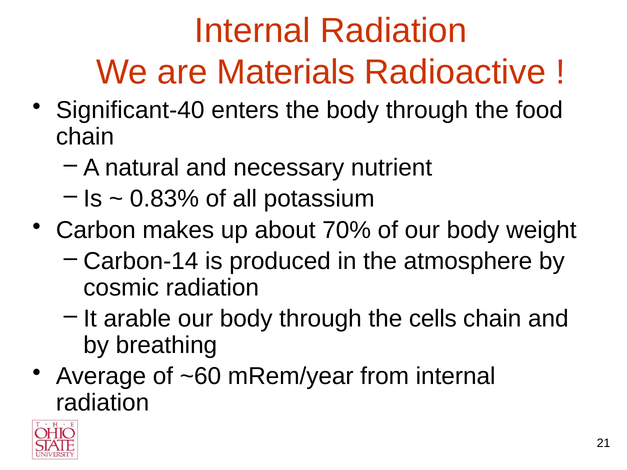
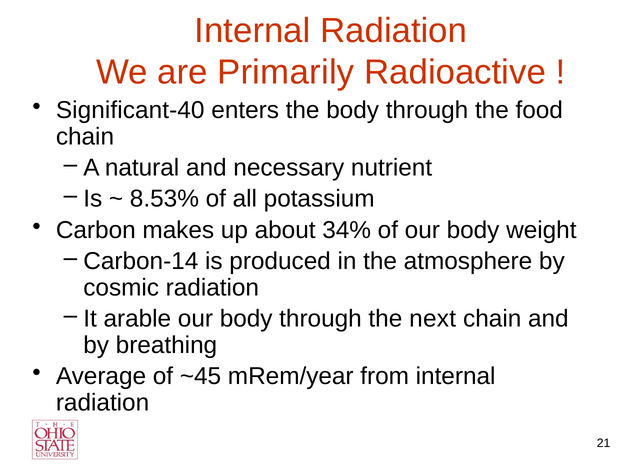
Materials: Materials -> Primarily
0.83%: 0.83% -> 8.53%
70%: 70% -> 34%
cells: cells -> next
~60: ~60 -> ~45
